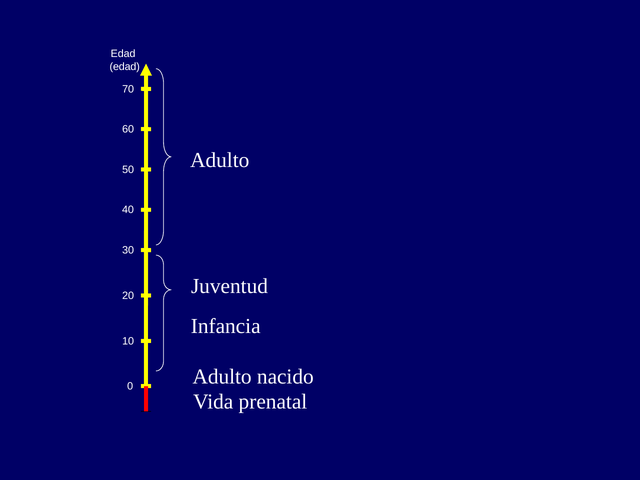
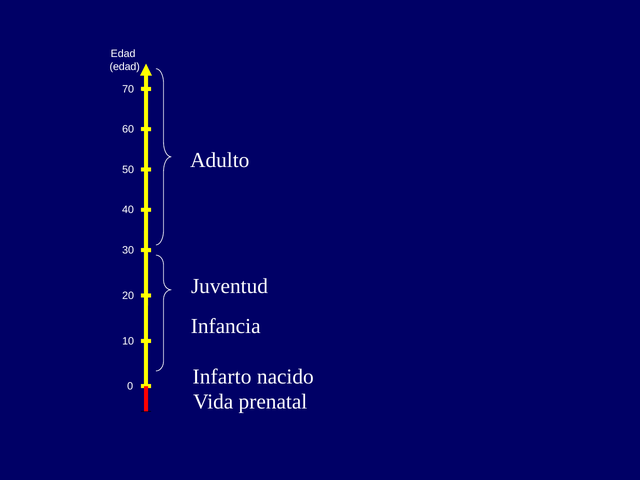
Adulto at (222, 377): Adulto -> Infarto
